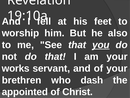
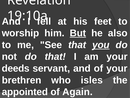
But underline: none -> present
works: works -> deeds
dash: dash -> isles
Christ: Christ -> Again
